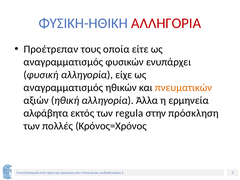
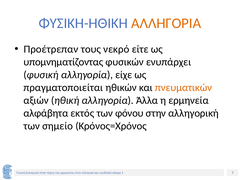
ΑΛΛΗΓΟΡΙΑ colour: red -> orange
οποία: οποία -> νεκρό
αναγραμματισμός at (63, 62): αναγραμματισμός -> υπομνηματίζοντας
αναγραμματισμός at (63, 88): αναγραμματισμός -> πραγματοποιείται
regula: regula -> φόνου
πρόσκληση: πρόσκληση -> αλληγορική
πολλές: πολλές -> σημείο
